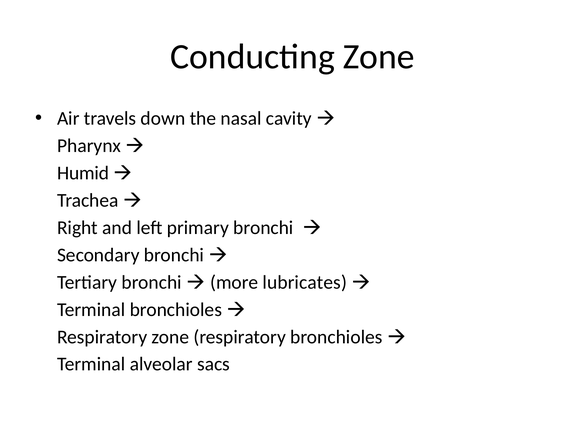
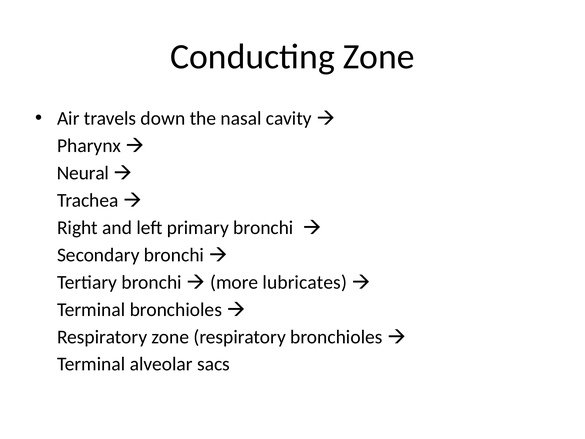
Humid: Humid -> Neural
